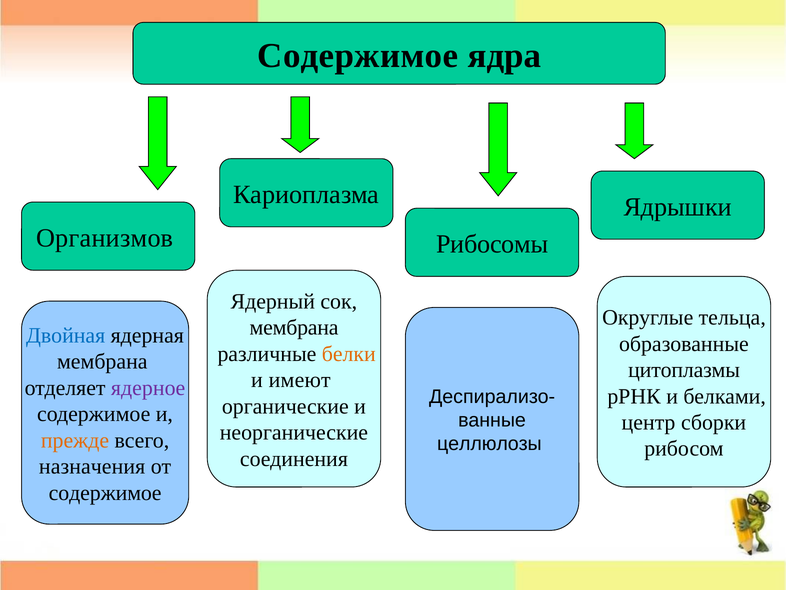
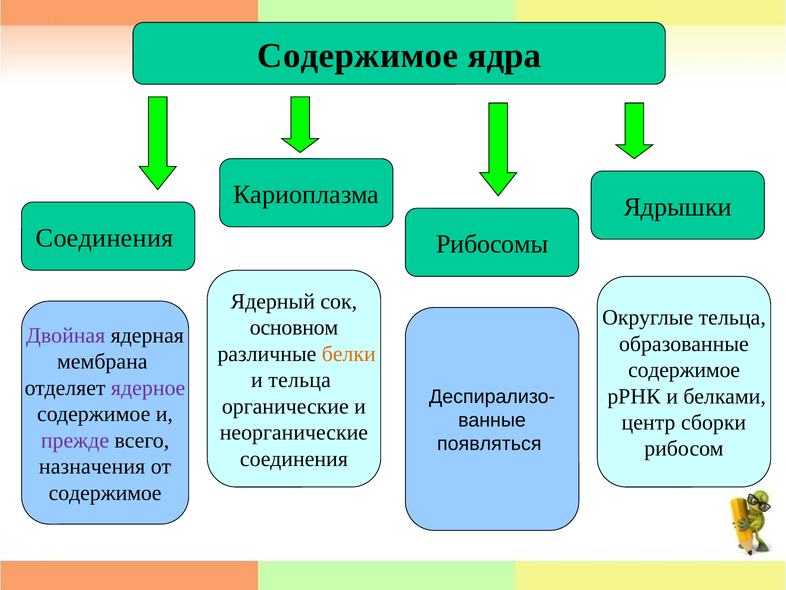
Организмов at (105, 238): Организмов -> Соединения
мембрана at (294, 327): мембрана -> основном
Двойная colour: blue -> purple
цитоплазмы at (684, 370): цитоплазмы -> содержимое
и имеют: имеют -> тельца
прежде colour: orange -> purple
целлюлозы: целлюлозы -> появляться
